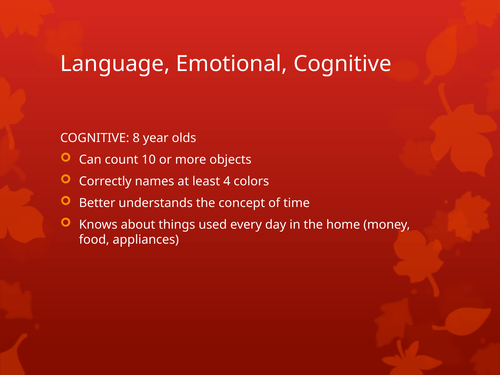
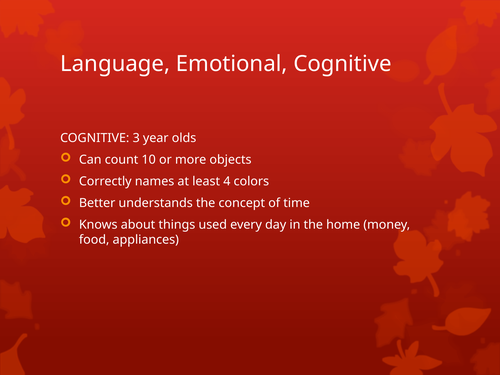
8: 8 -> 3
